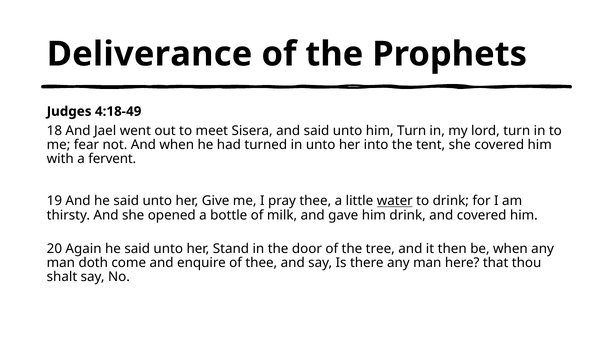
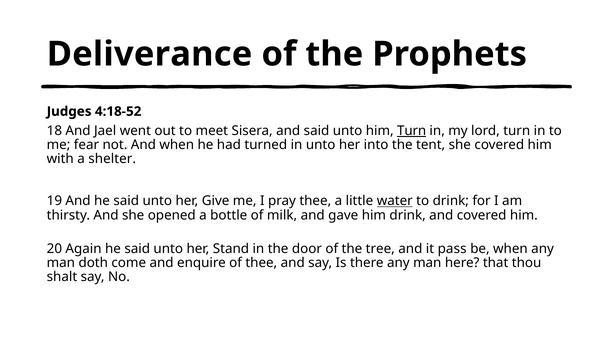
4:18-49: 4:18-49 -> 4:18-52
Turn at (412, 131) underline: none -> present
fervent: fervent -> shelter
then: then -> pass
